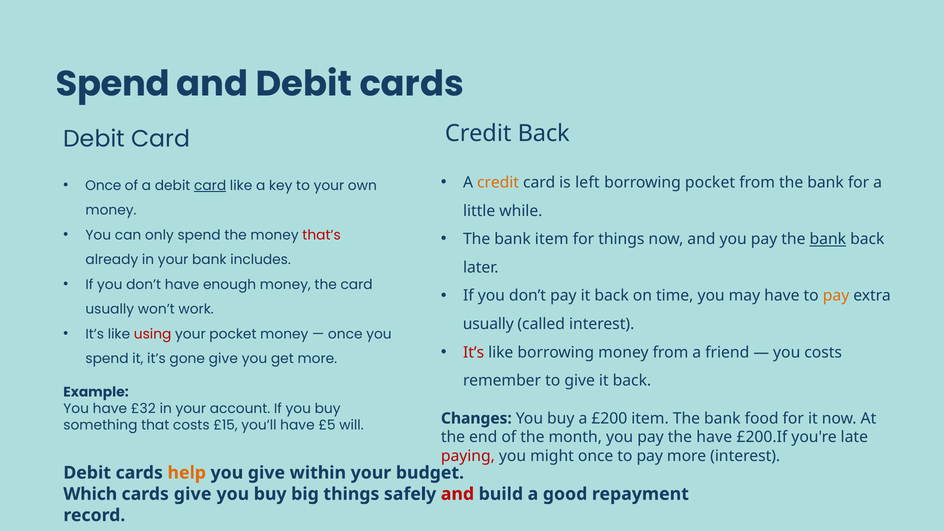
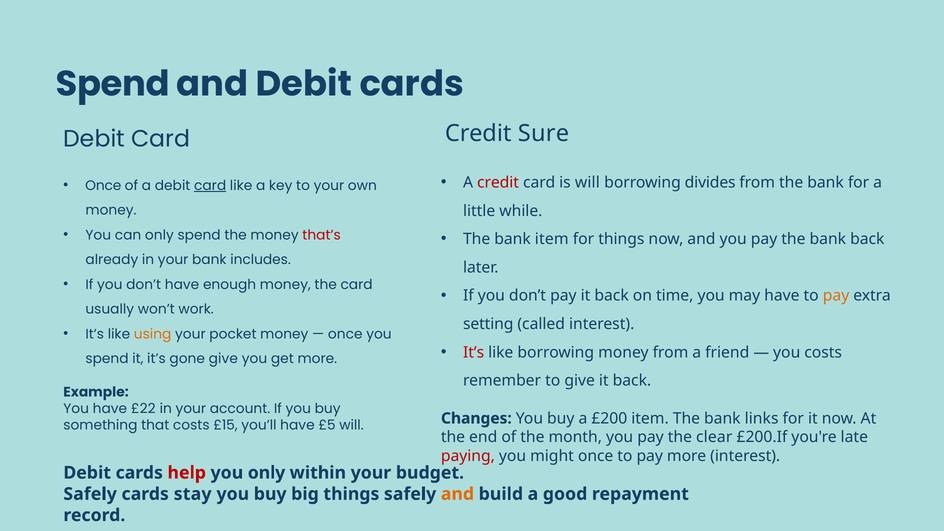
Credit Back: Back -> Sure
credit at (498, 183) colour: orange -> red
is left: left -> will
borrowing pocket: pocket -> divides
bank at (828, 239) underline: present -> none
usually at (488, 324): usually -> setting
using colour: red -> orange
£32: £32 -> £22
food: food -> links
the have: have -> clear
help colour: orange -> red
you give: give -> only
Which at (90, 494): Which -> Safely
cards give: give -> stay
and at (457, 494) colour: red -> orange
